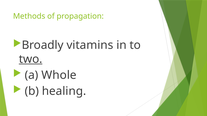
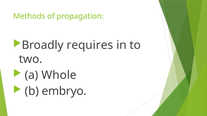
vitamins: vitamins -> requires
two underline: present -> none
healing: healing -> embryo
